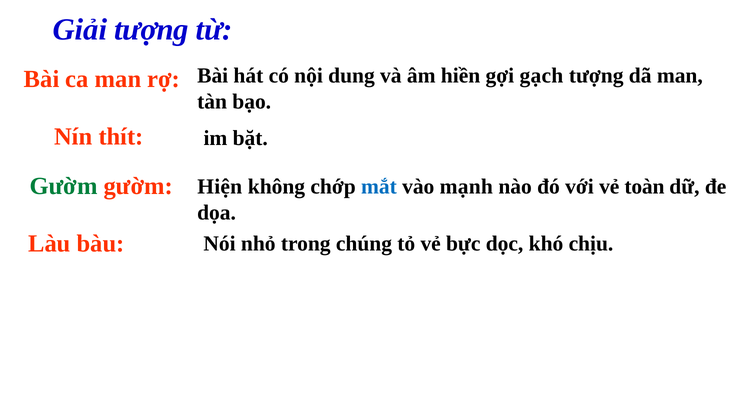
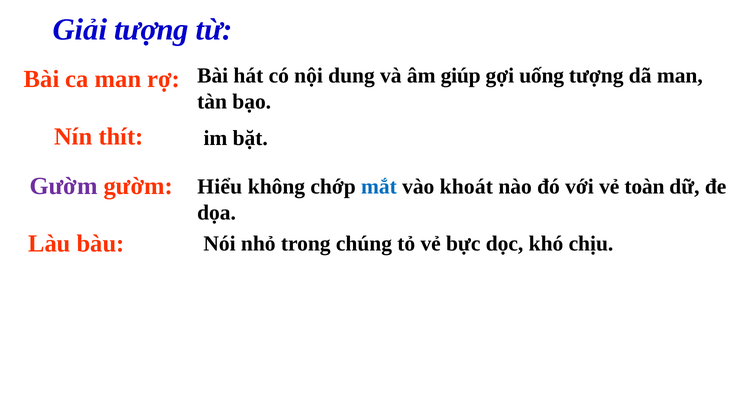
hiền: hiền -> giúp
gạch: gạch -> uống
Gườm at (64, 186) colour: green -> purple
Hiện: Hiện -> Hiểu
mạnh: mạnh -> khoát
